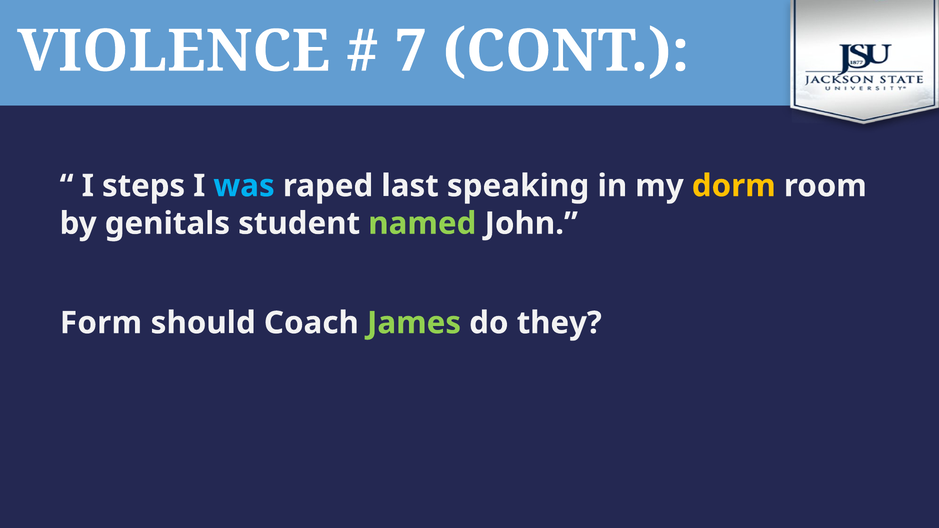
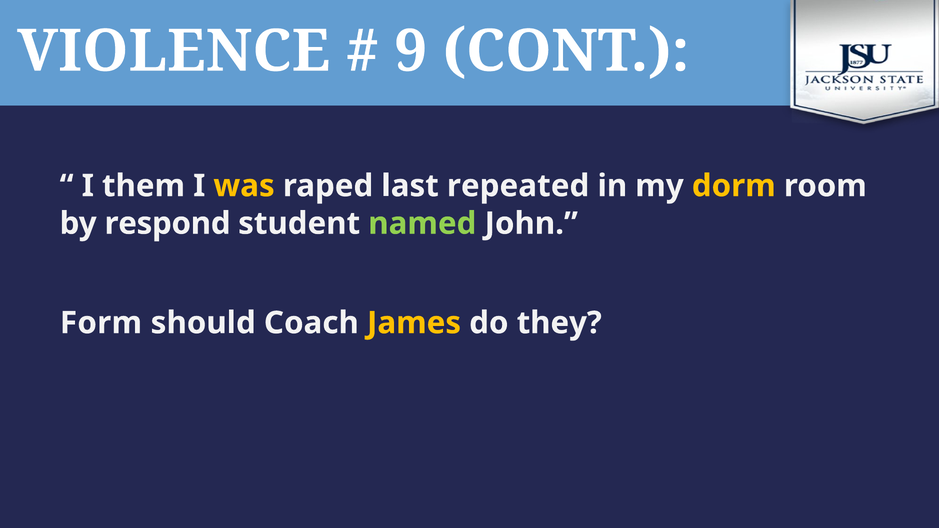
7: 7 -> 9
steps: steps -> them
was colour: light blue -> yellow
speaking: speaking -> repeated
genitals: genitals -> respond
James colour: light green -> yellow
